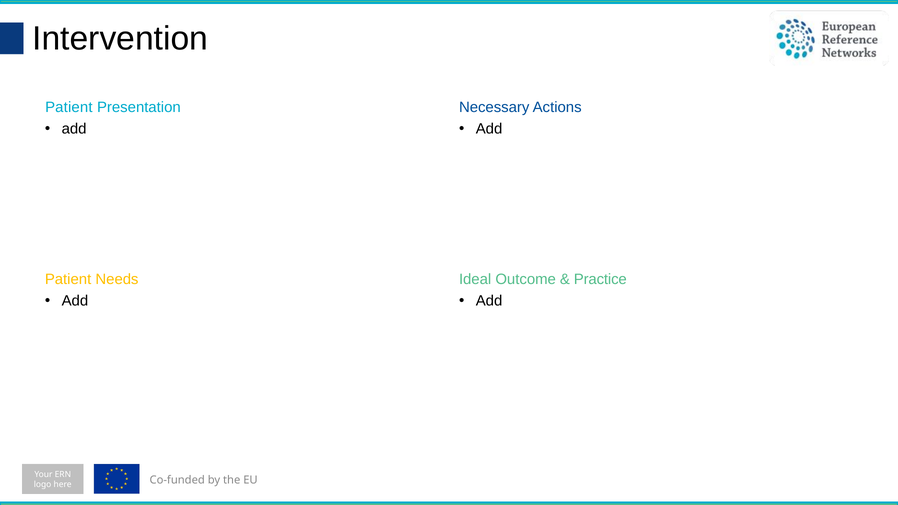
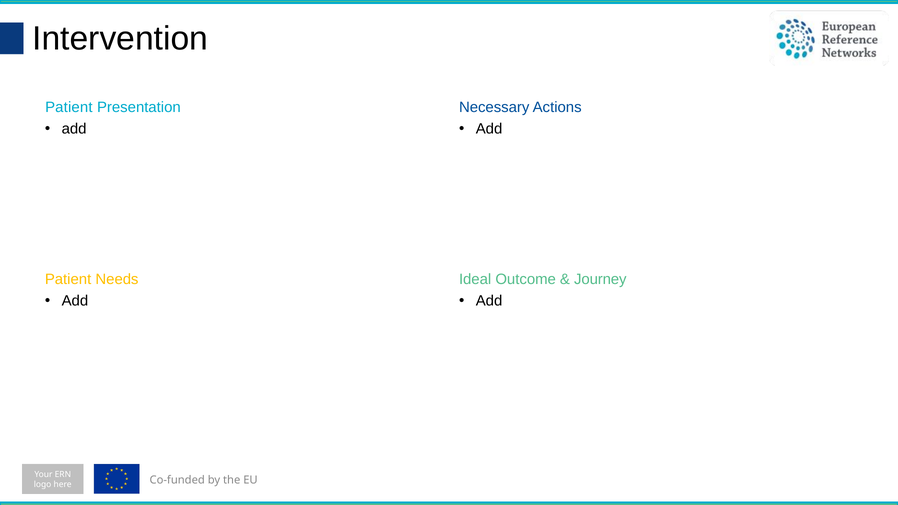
Practice: Practice -> Journey
